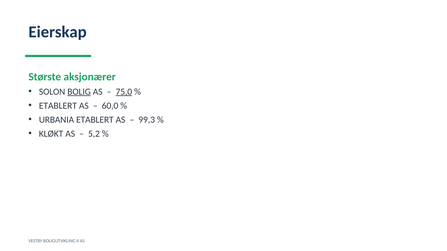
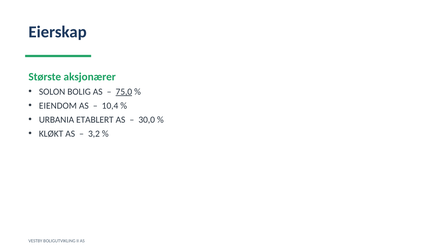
BOLIG underline: present -> none
ETABLERT at (58, 106): ETABLERT -> EIENDOM
60,0: 60,0 -> 10,4
99,3: 99,3 -> 30,0
5,2: 5,2 -> 3,2
